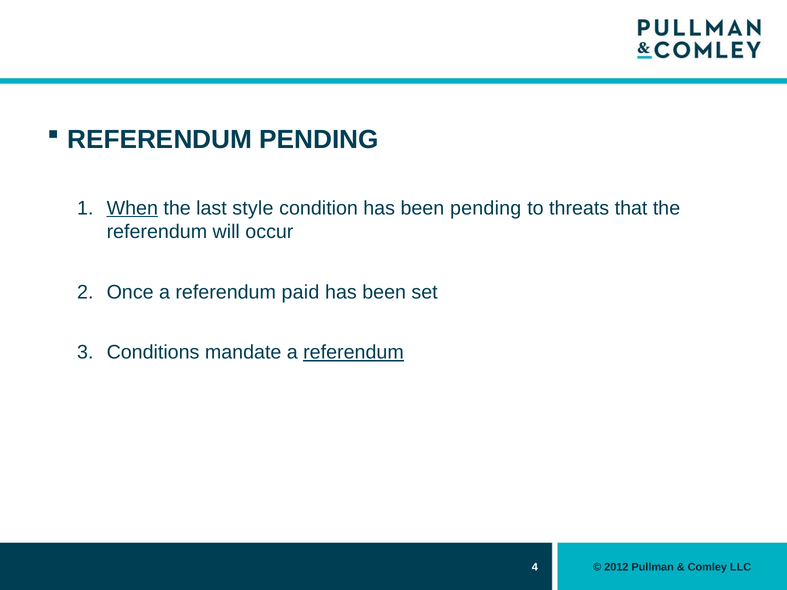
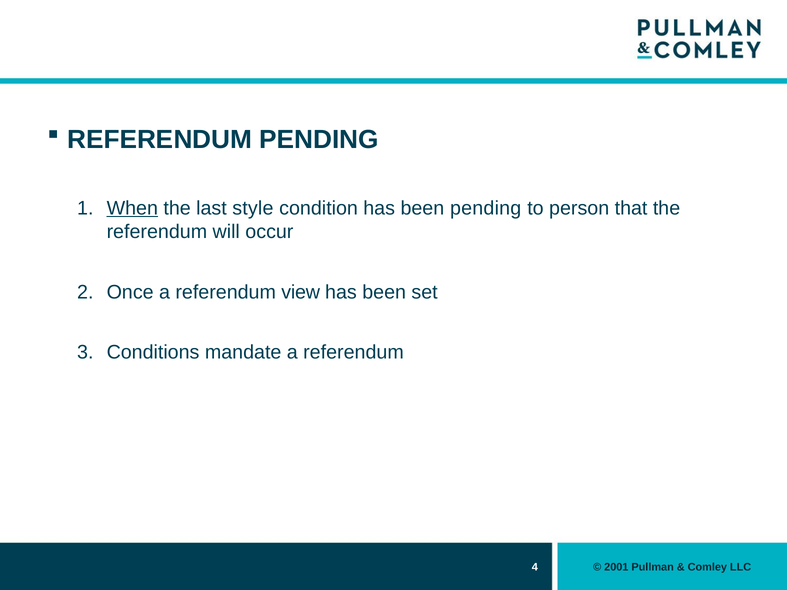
threats: threats -> person
paid: paid -> view
referendum at (353, 353) underline: present -> none
2012: 2012 -> 2001
